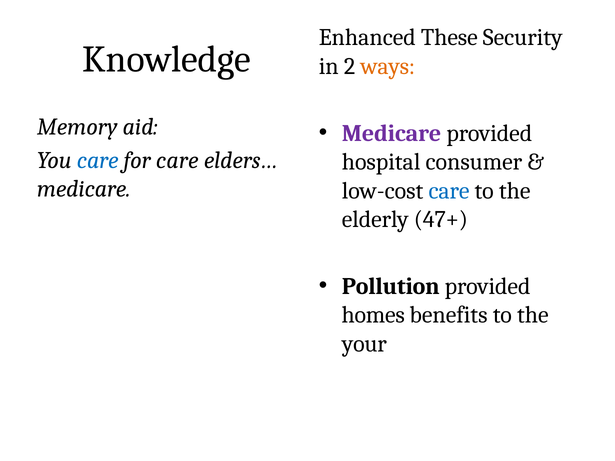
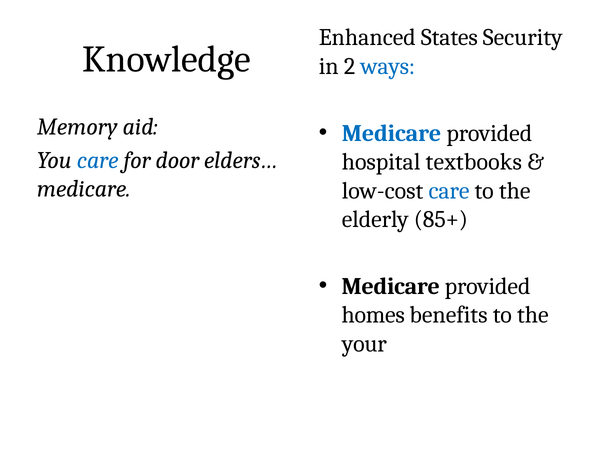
These: These -> States
ways colour: orange -> blue
Medicare at (392, 133) colour: purple -> blue
for care: care -> door
consumer: consumer -> textbooks
47+: 47+ -> 85+
Pollution at (391, 286): Pollution -> Medicare
